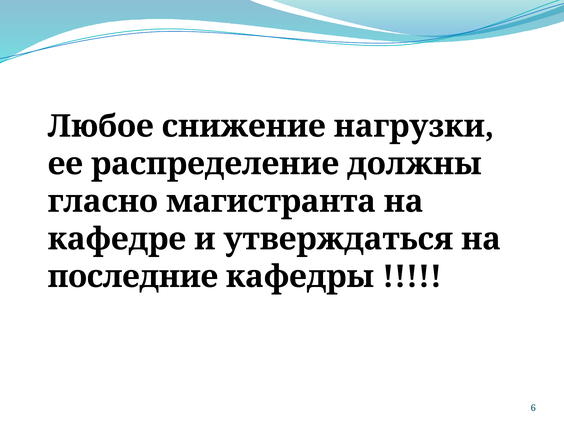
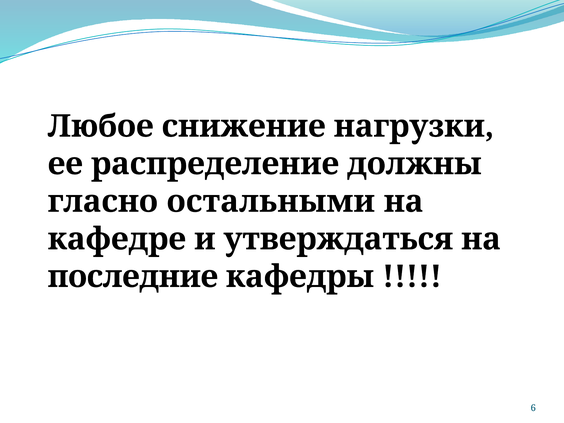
магистранта: магистранта -> остальными
